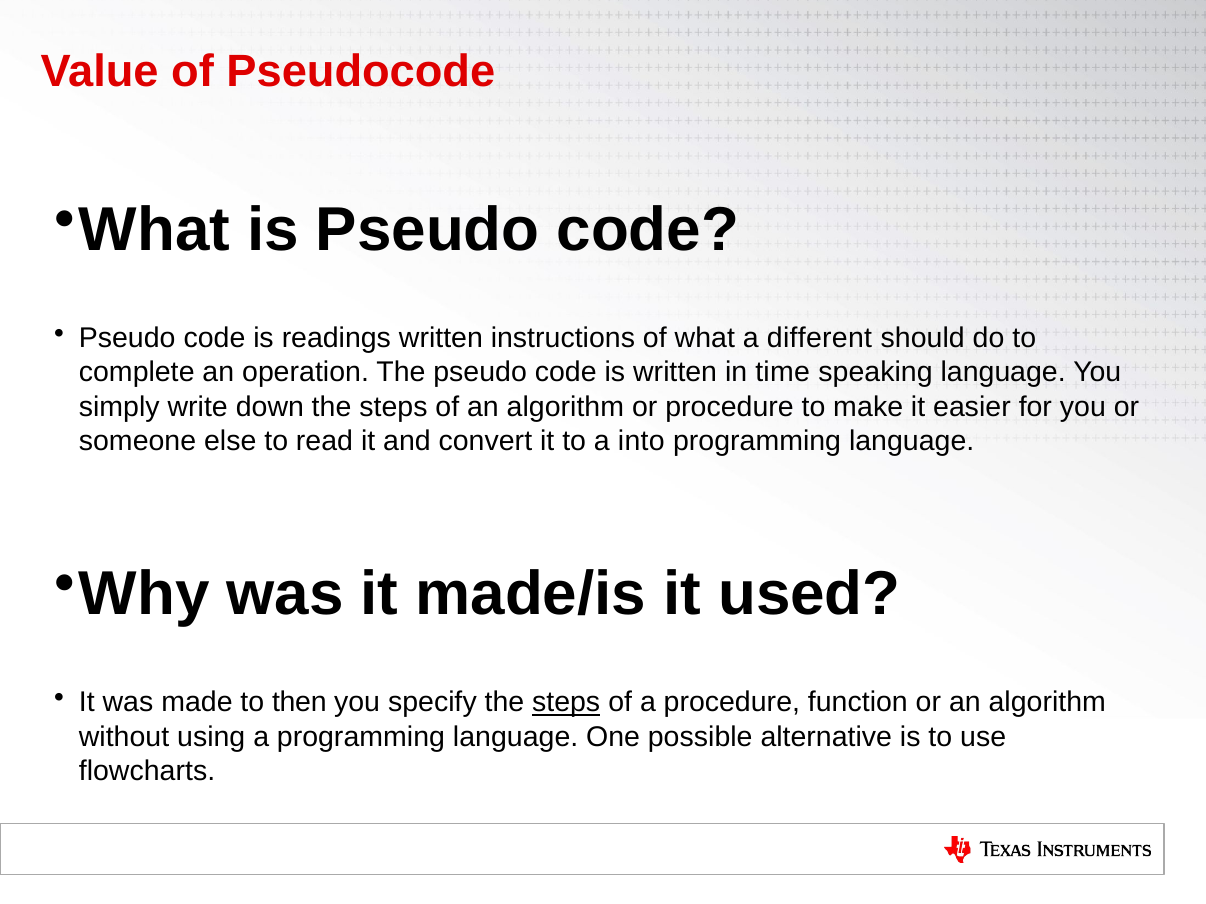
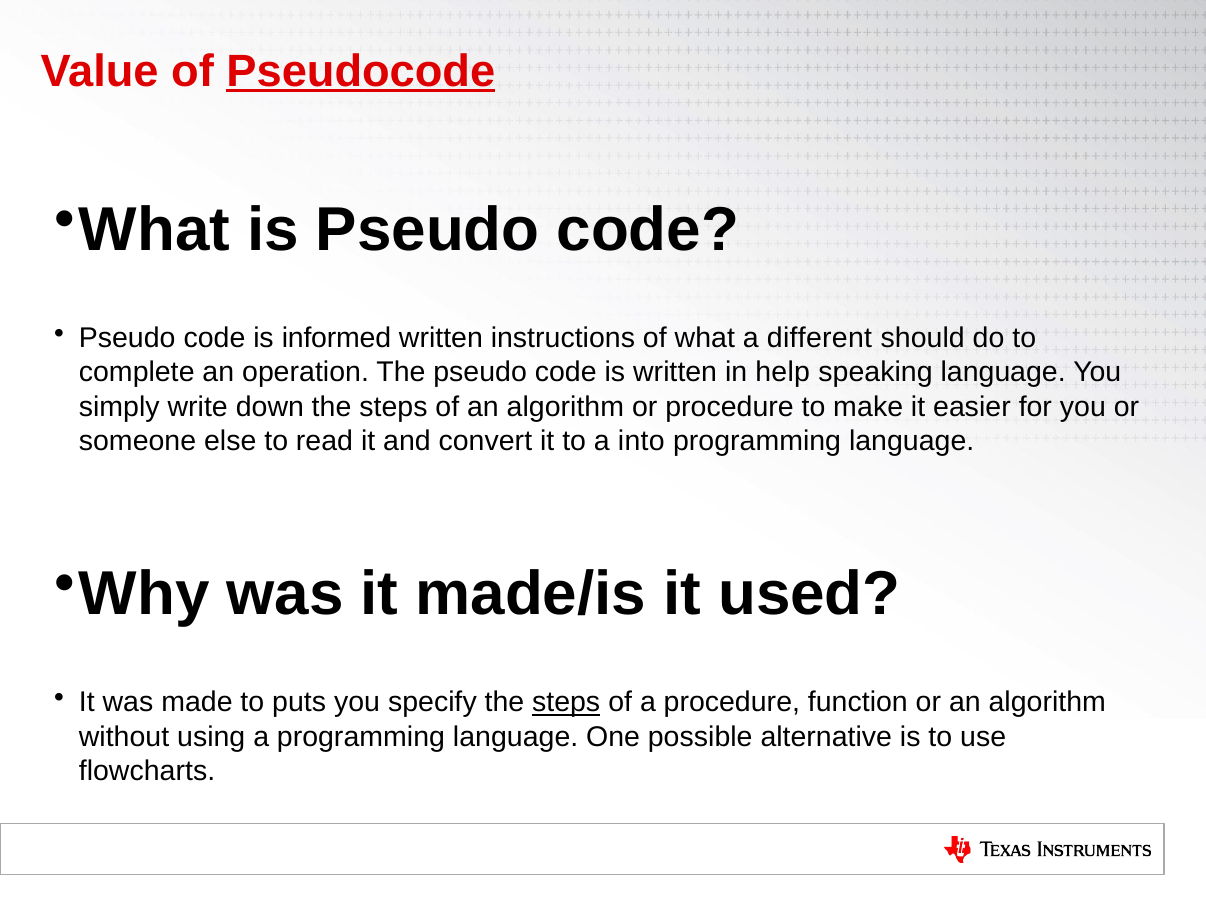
Pseudocode underline: none -> present
readings: readings -> informed
time: time -> help
then: then -> puts
